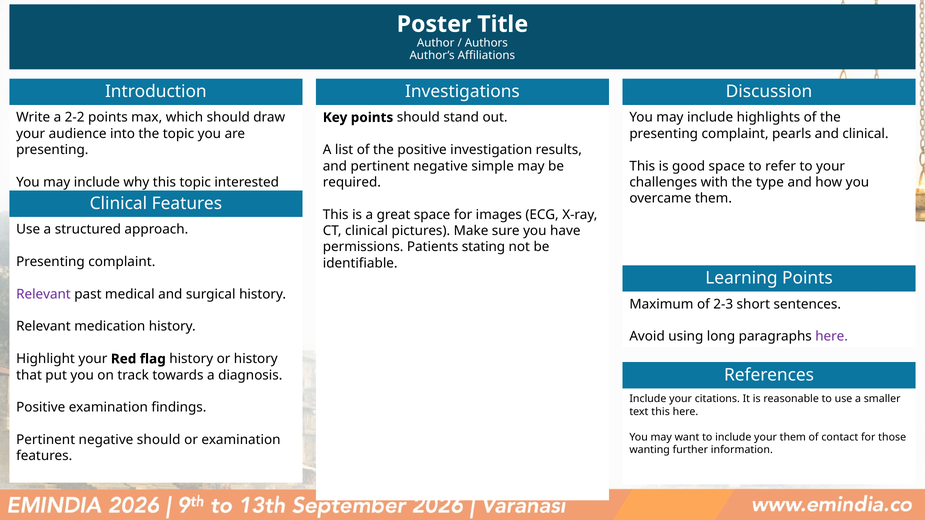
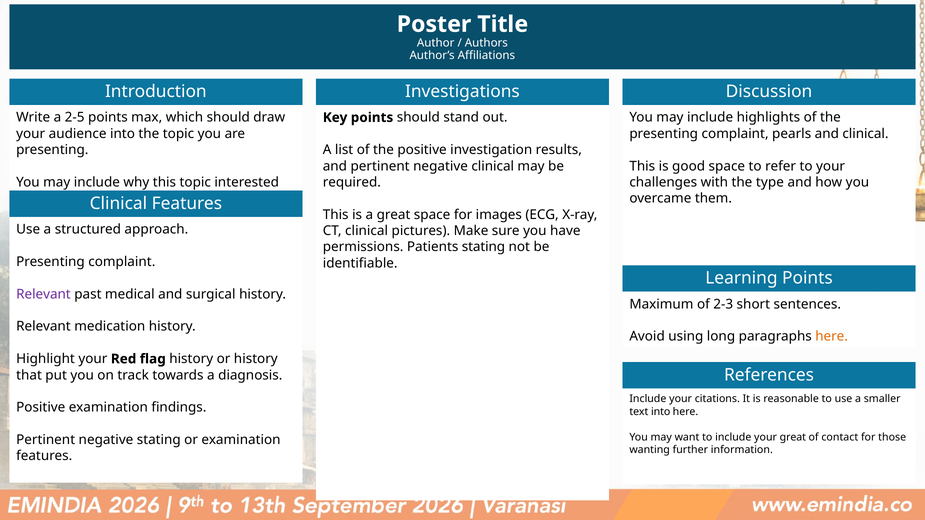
2-2: 2-2 -> 2-5
negative simple: simple -> clinical
here at (832, 337) colour: purple -> orange
text this: this -> into
your them: them -> great
negative should: should -> stating
